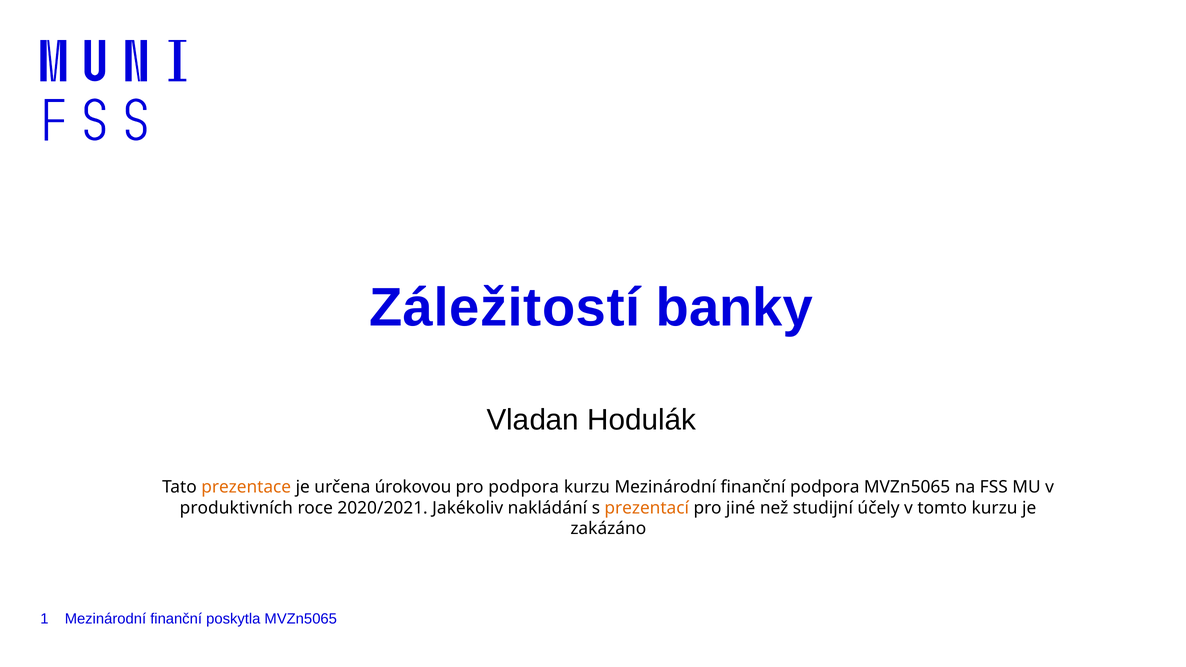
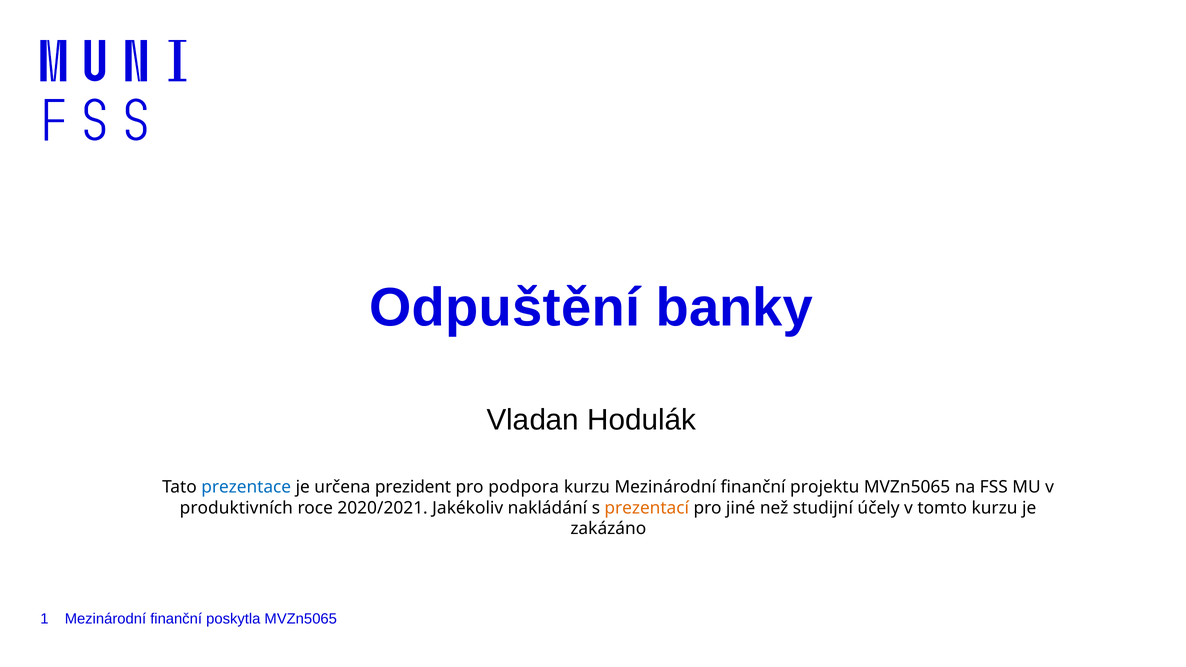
Záležitostí: Záležitostí -> Odpuštění
prezentace colour: orange -> blue
úrokovou: úrokovou -> prezident
finanční podpora: podpora -> projektu
